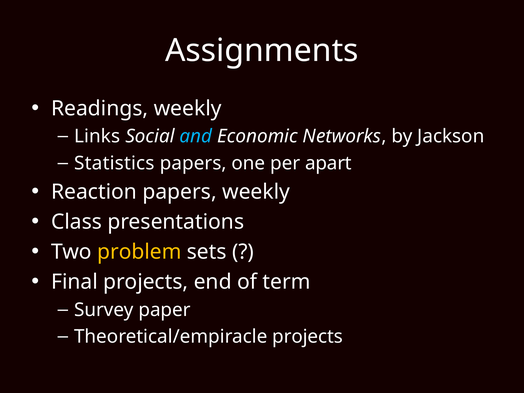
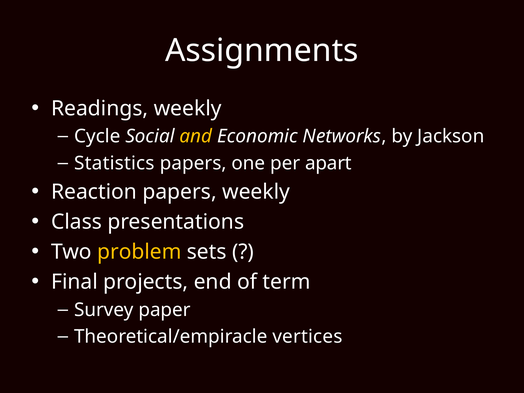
Links: Links -> Cycle
and colour: light blue -> yellow
Theoretical/empiracle projects: projects -> vertices
